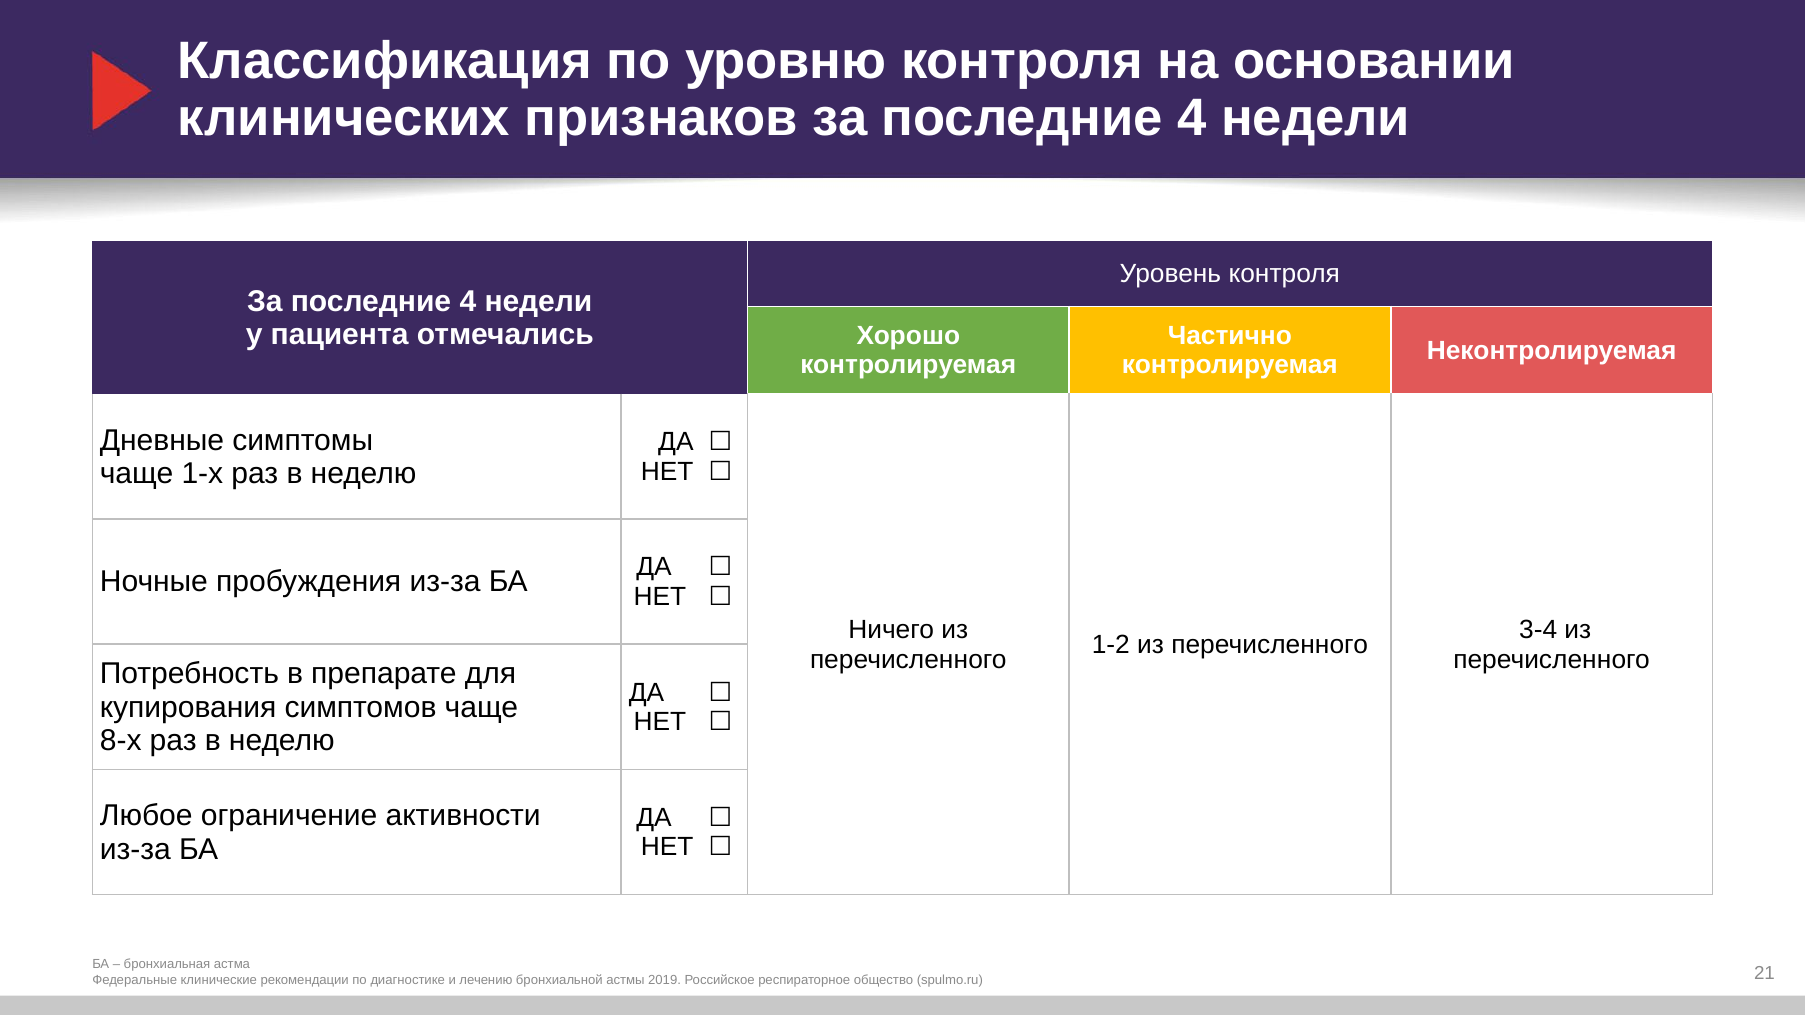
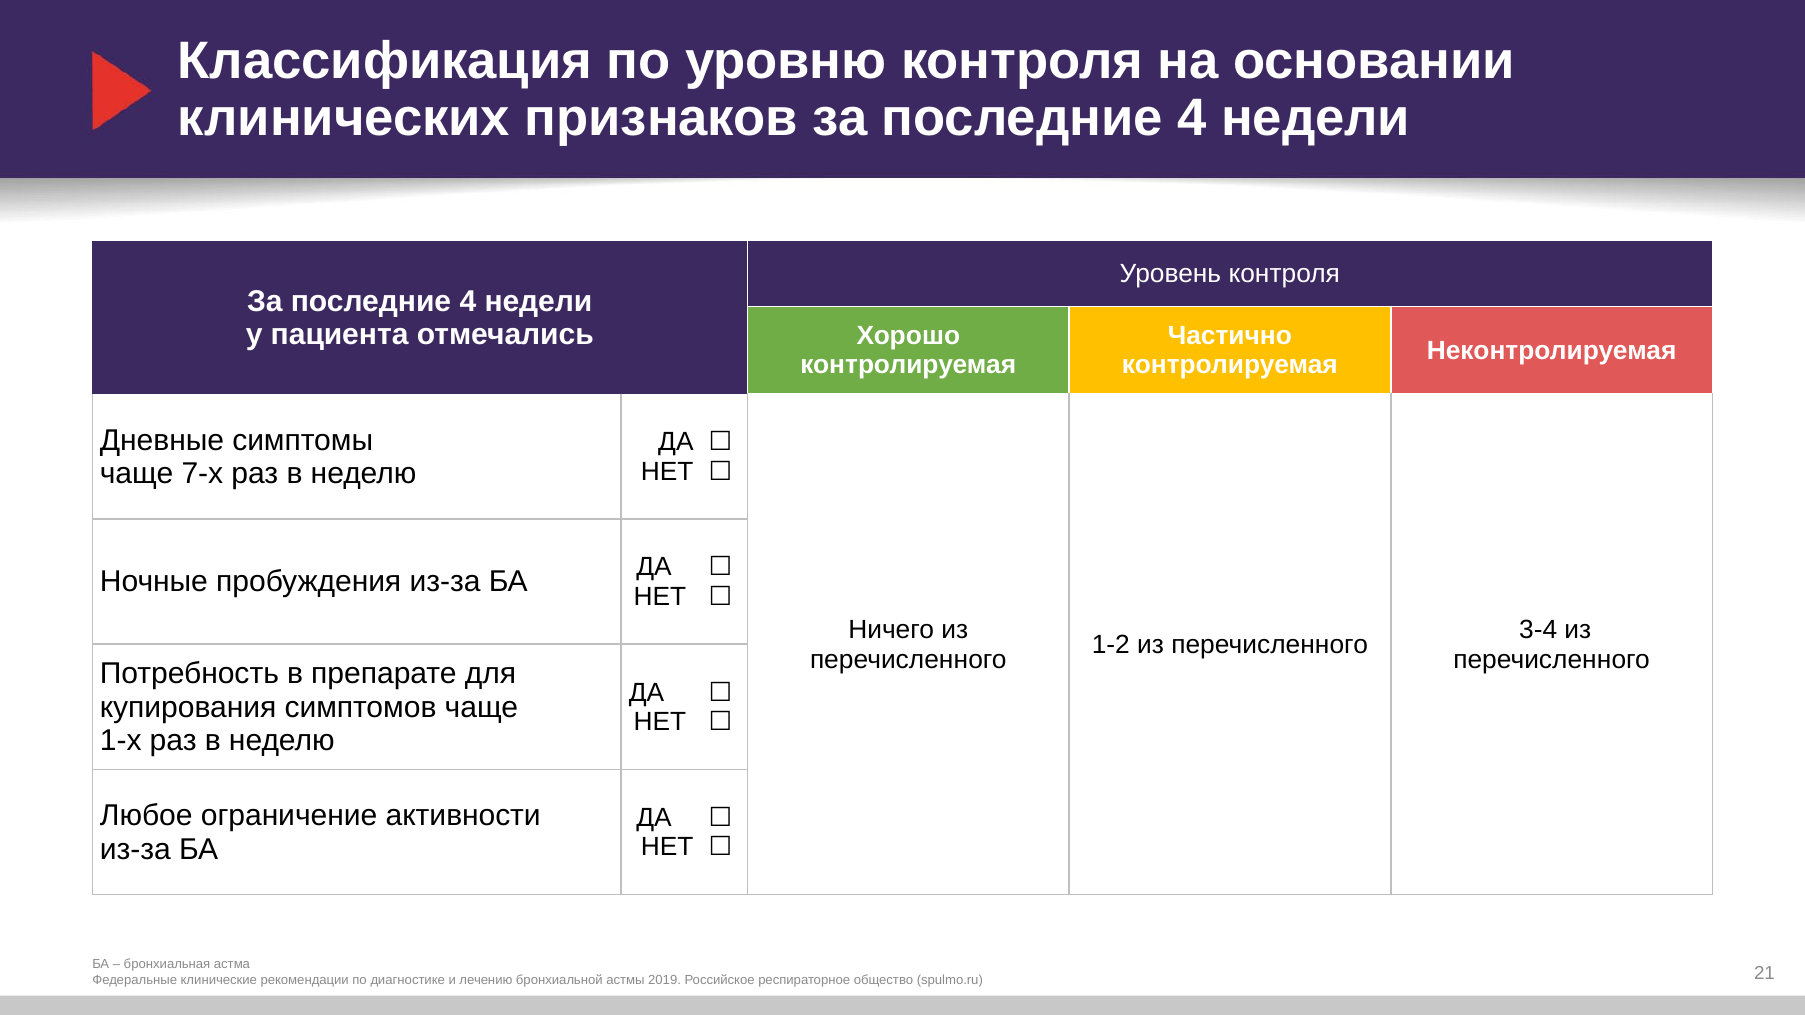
1-х: 1-х -> 7-х
8-х: 8-х -> 1-х
